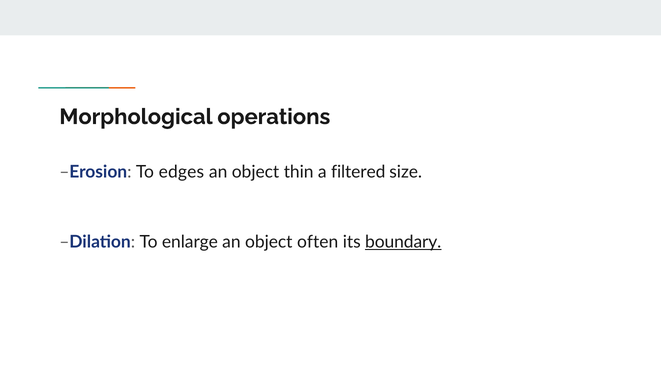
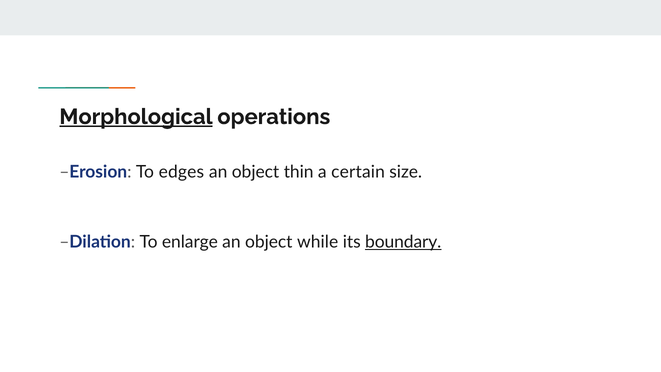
Morphological underline: none -> present
filtered: filtered -> certain
often: often -> while
